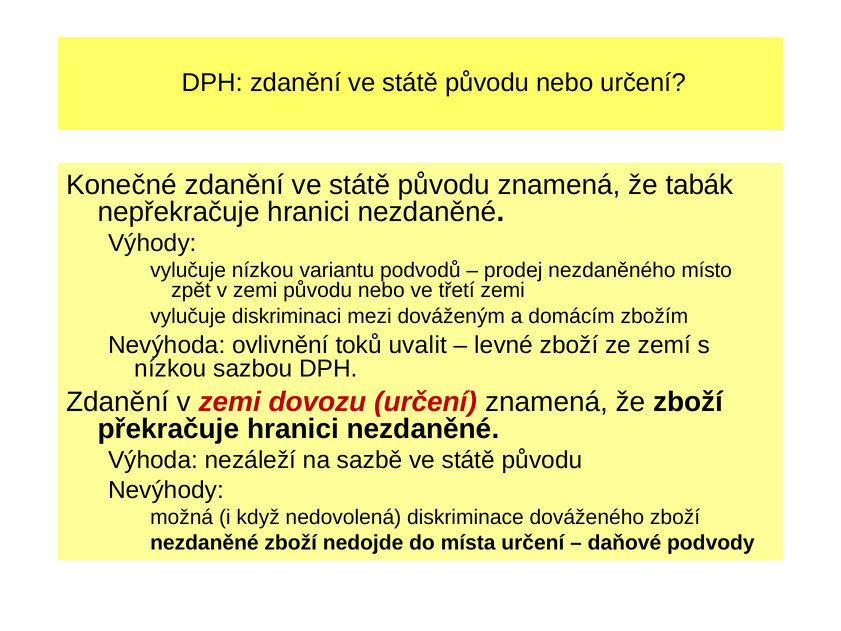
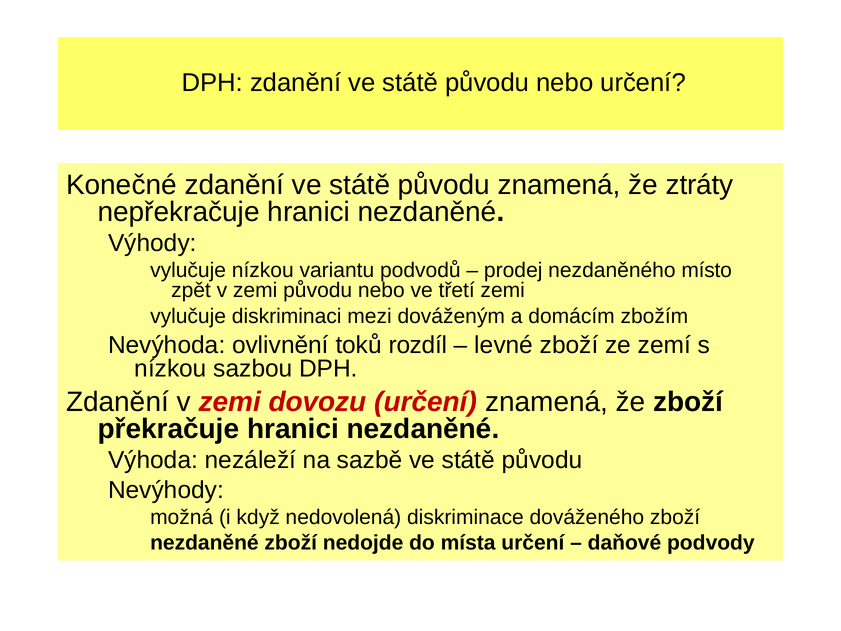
tabák: tabák -> ztráty
uvalit: uvalit -> rozdíl
